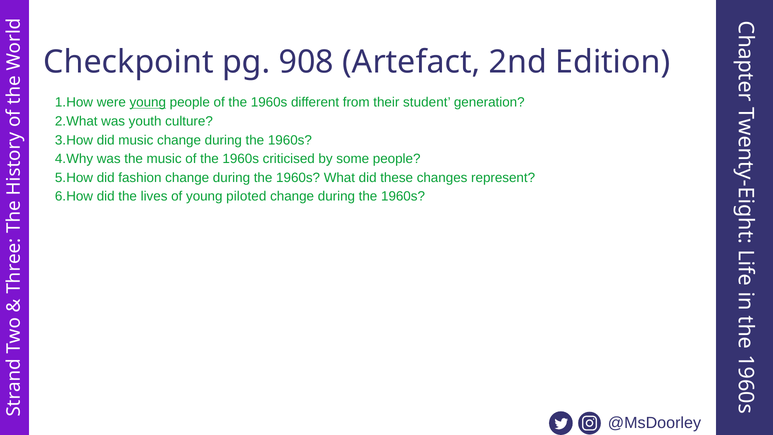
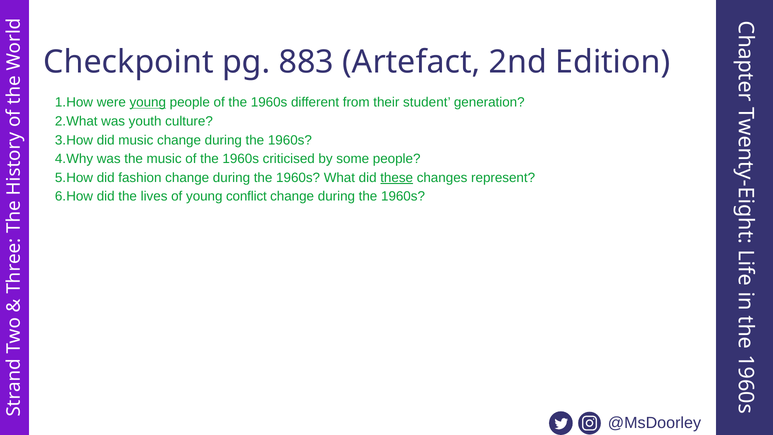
908: 908 -> 883
these underline: none -> present
piloted: piloted -> conflict
